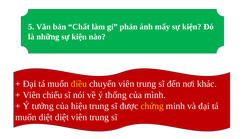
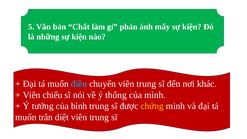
điều colour: yellow -> light blue
hiệu: hiệu -> bình
muốn diệt: diệt -> trân
